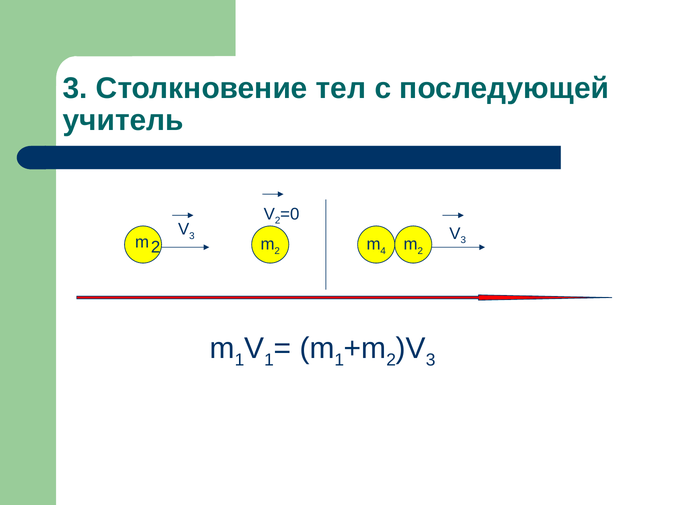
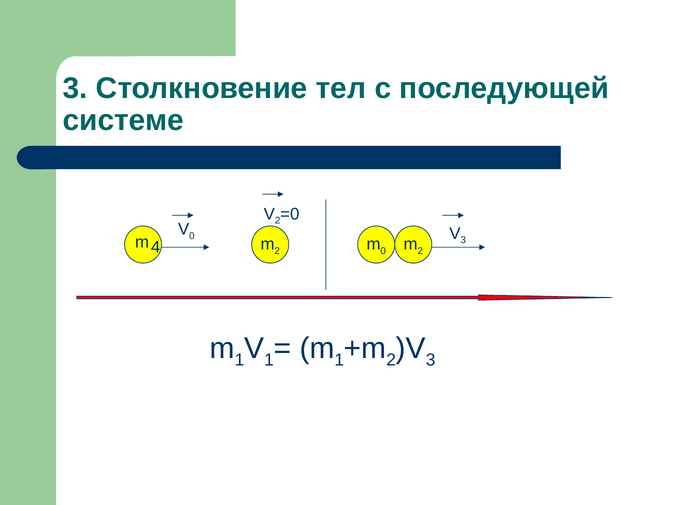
учитель: учитель -> системе
3 at (192, 236): 3 -> 0
2 at (156, 247): 2 -> 4
m 4: 4 -> 0
